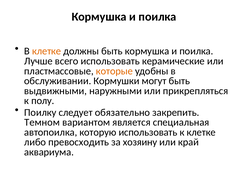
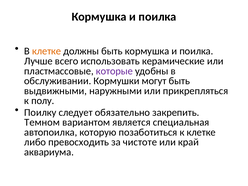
которые colour: orange -> purple
которую использовать: использовать -> позаботиться
хозяину: хозяину -> чистоте
